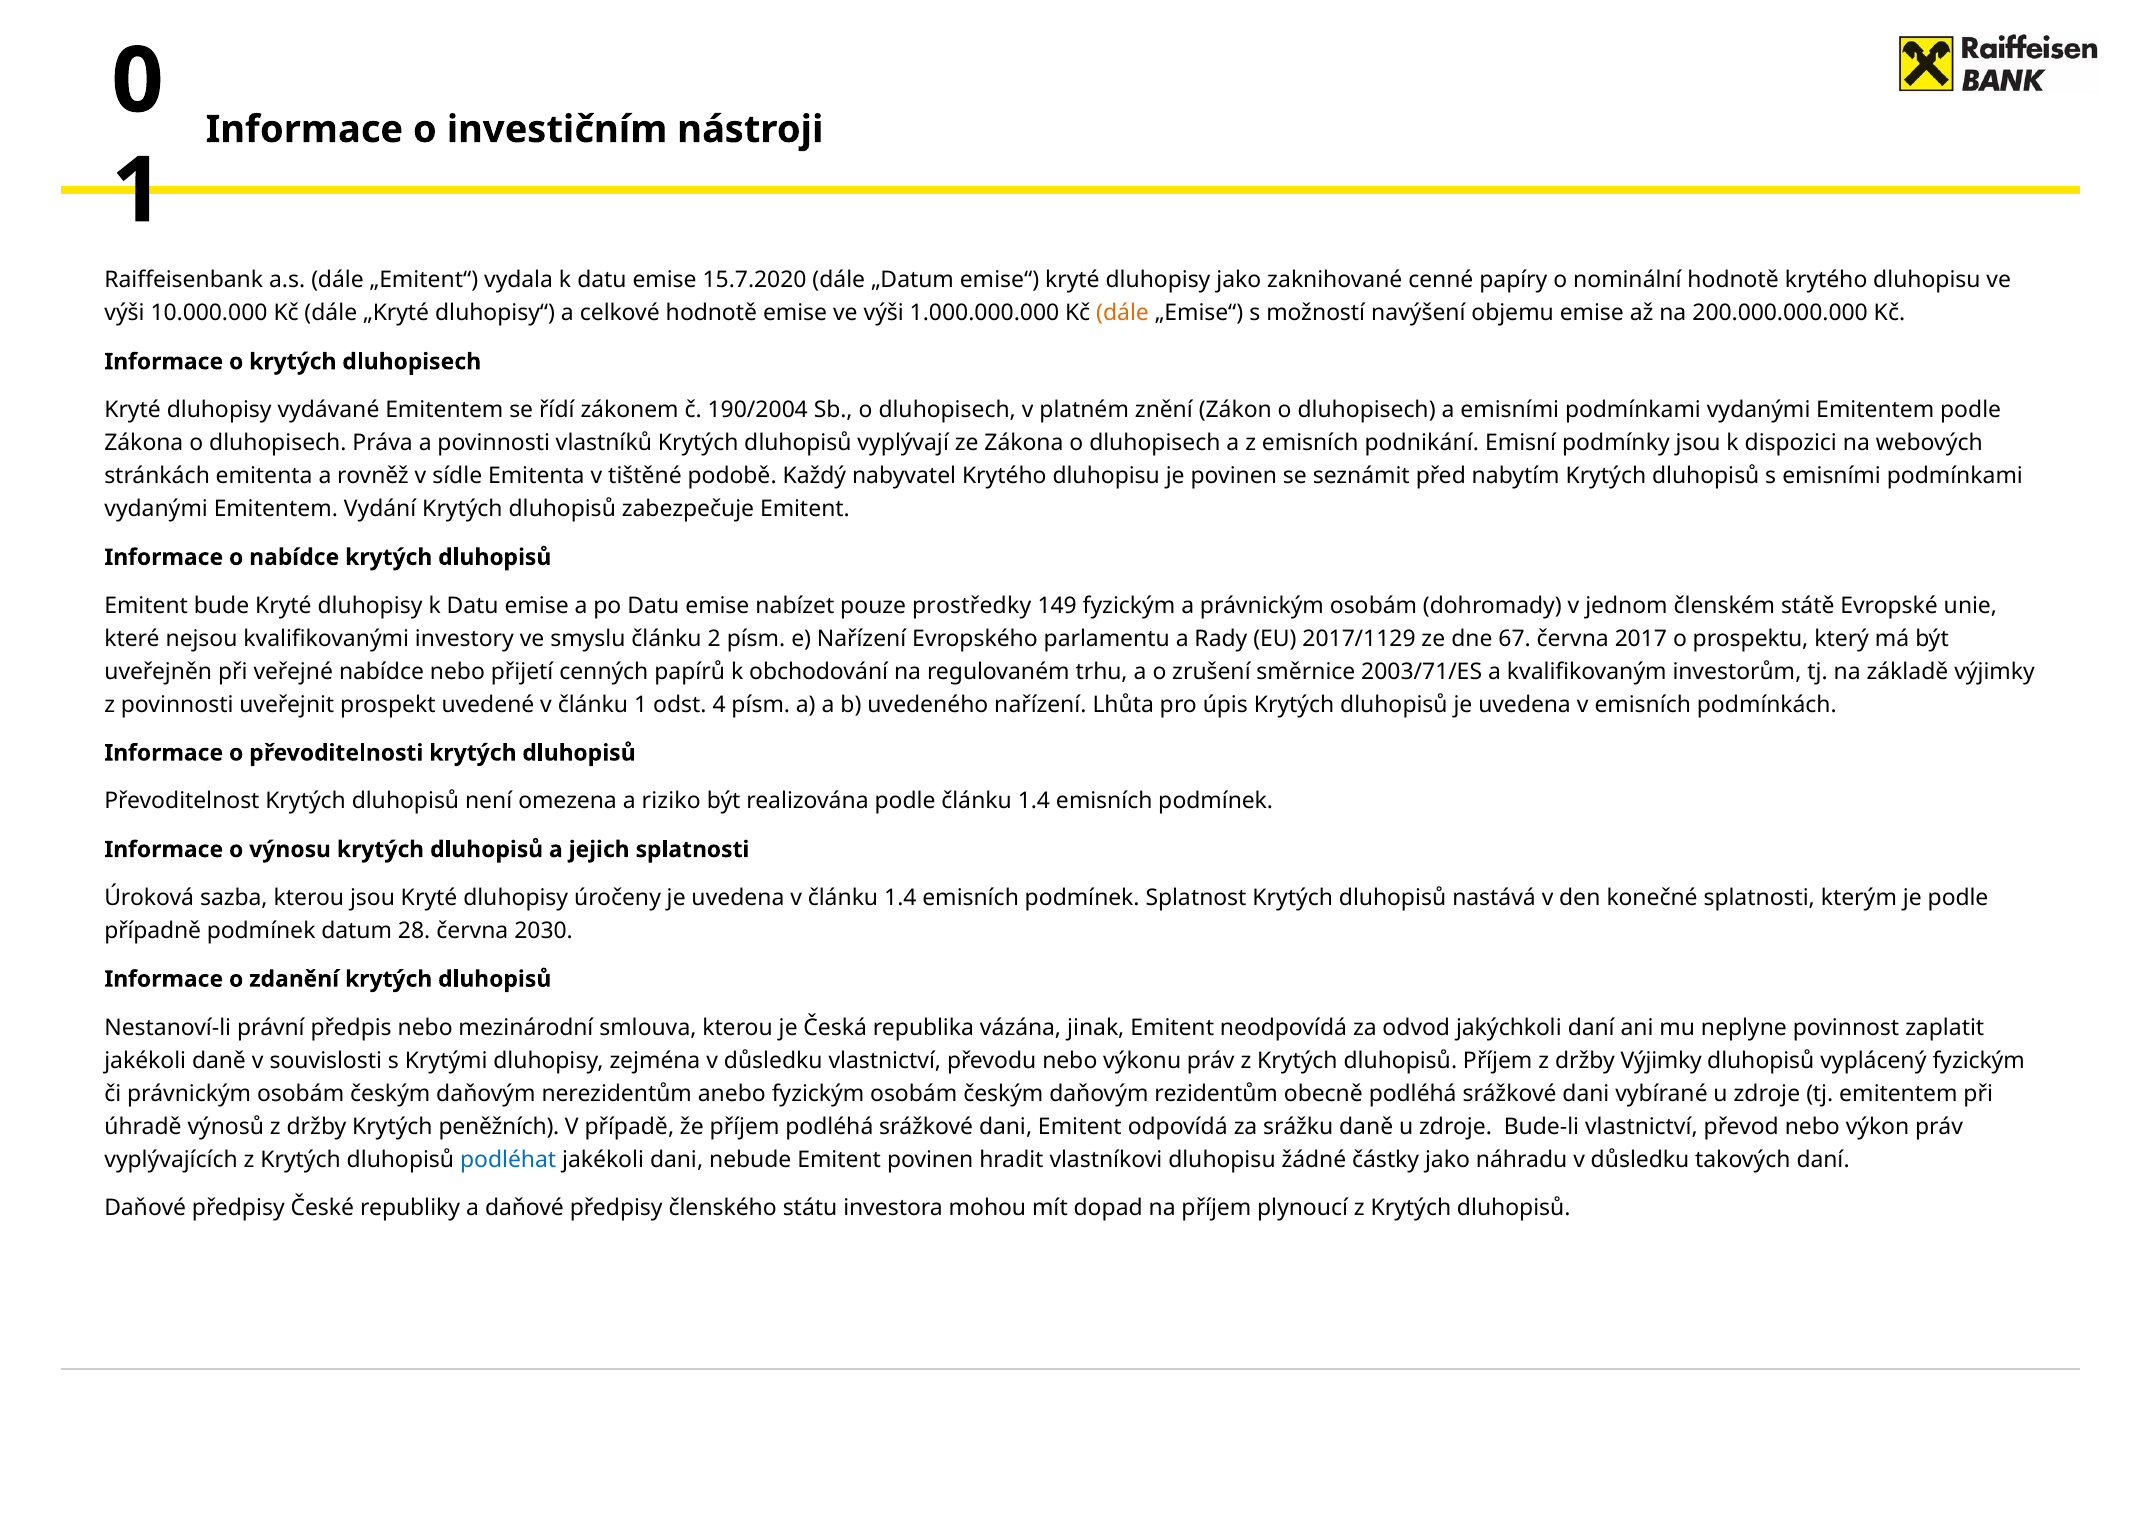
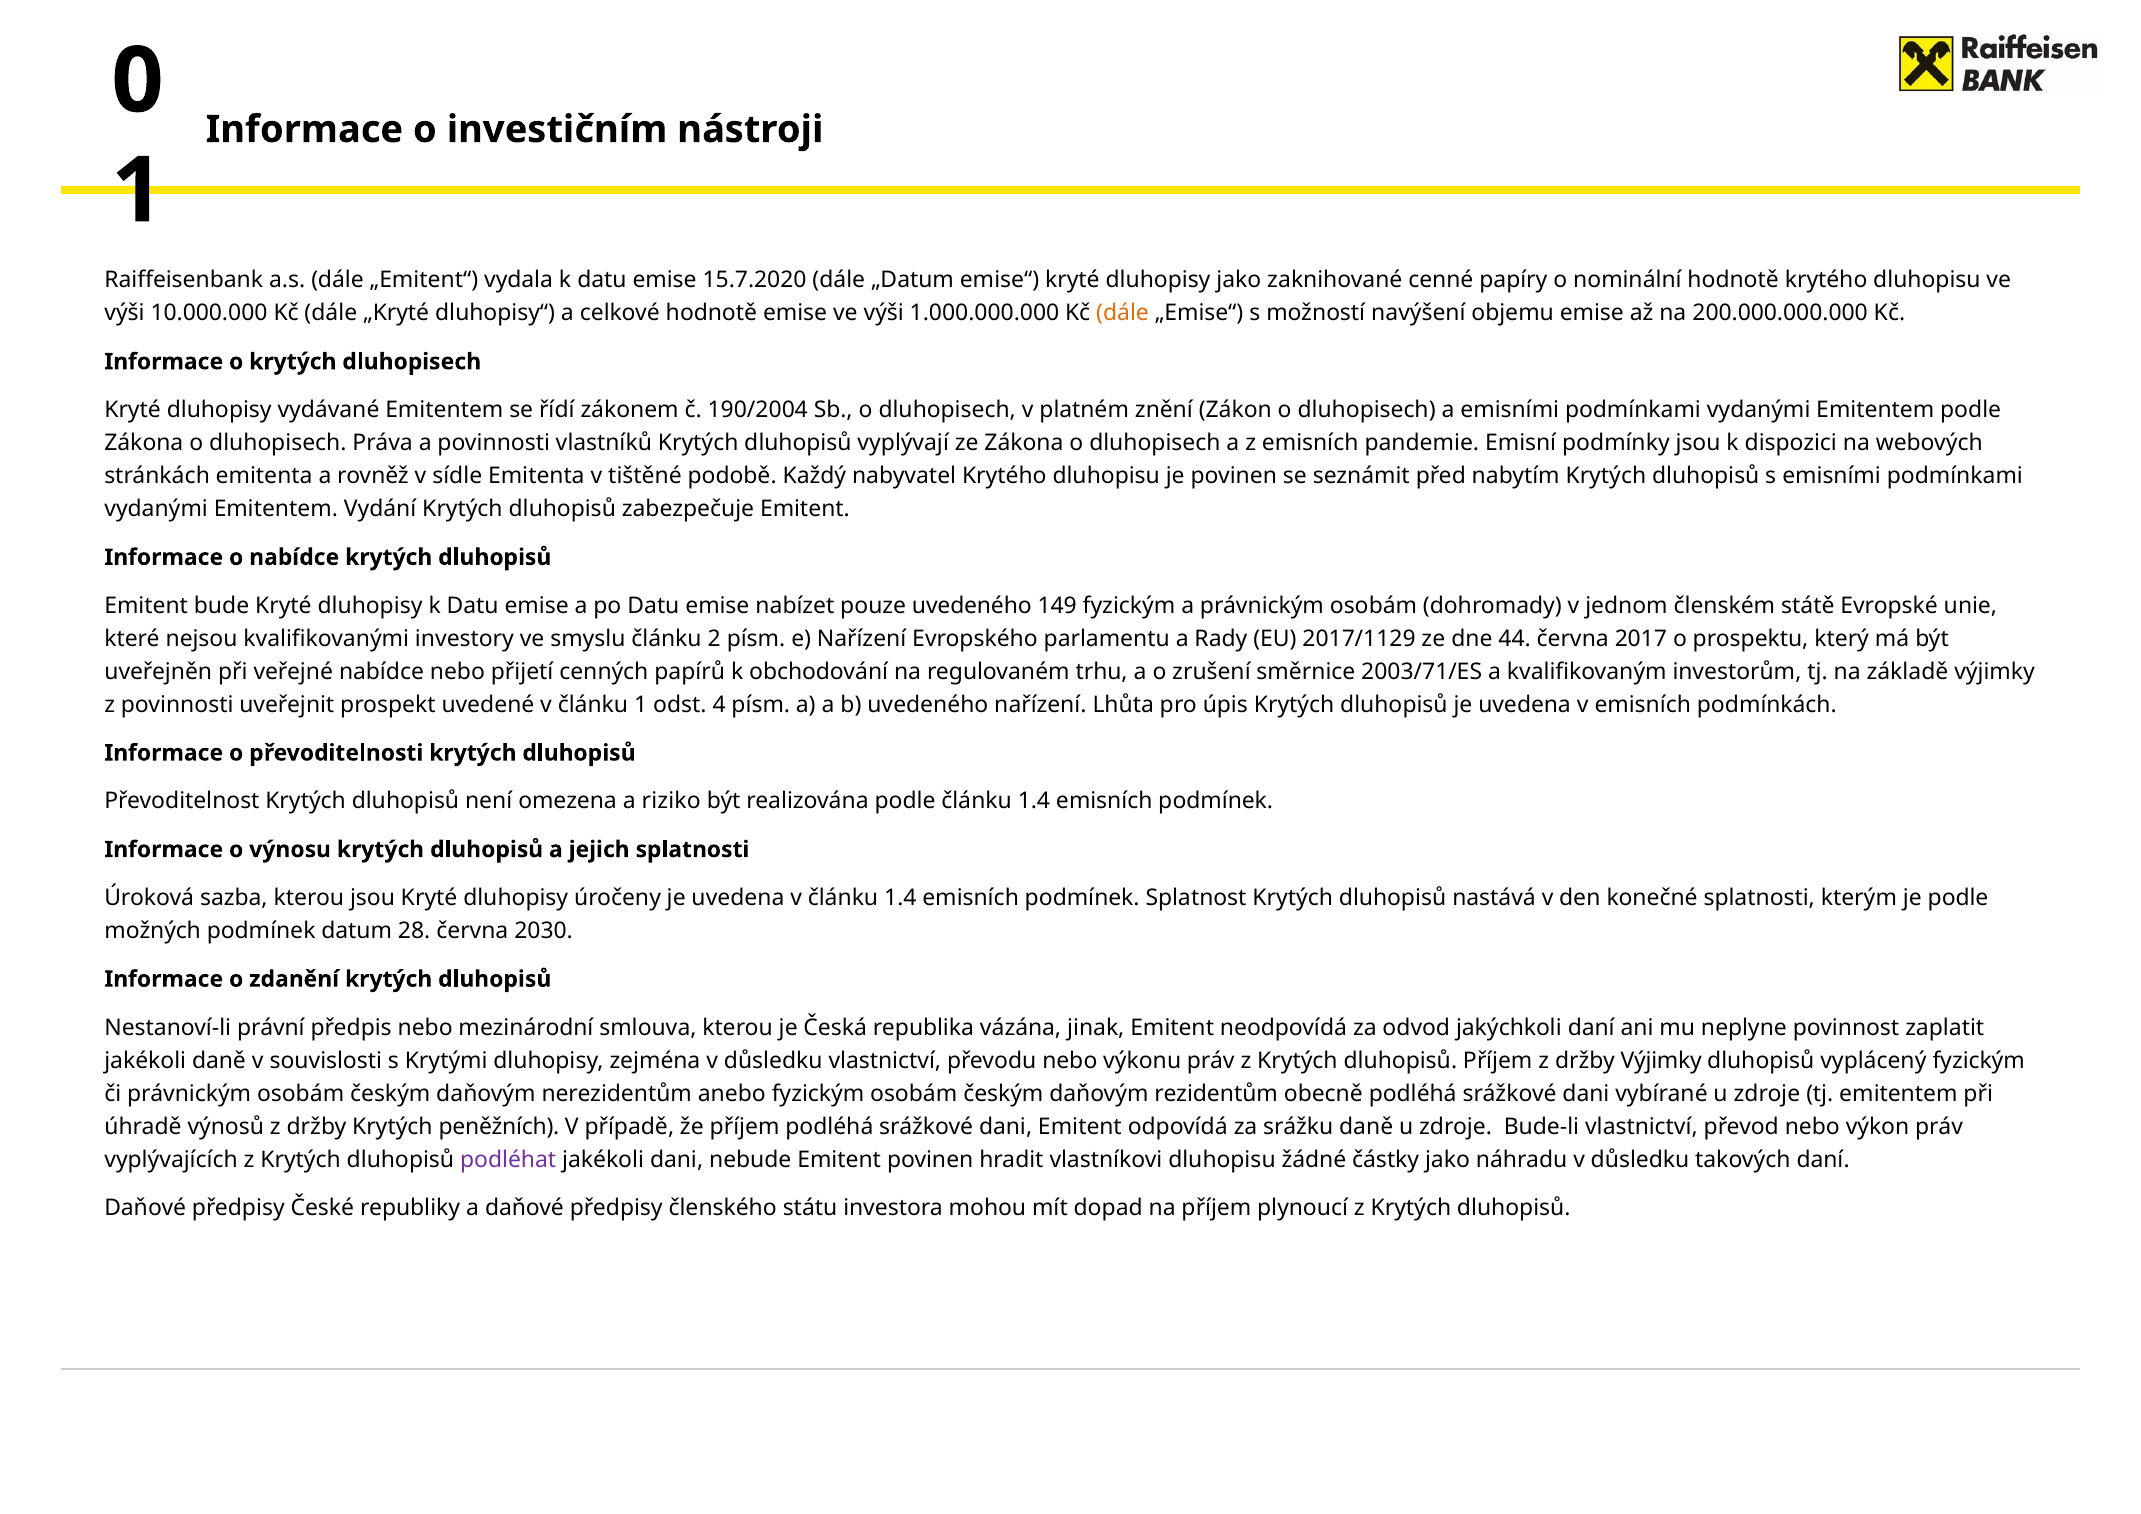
podnikání: podnikání -> pandemie
pouze prostředky: prostředky -> uvedeného
67: 67 -> 44
případně: případně -> možných
podléhat colour: blue -> purple
